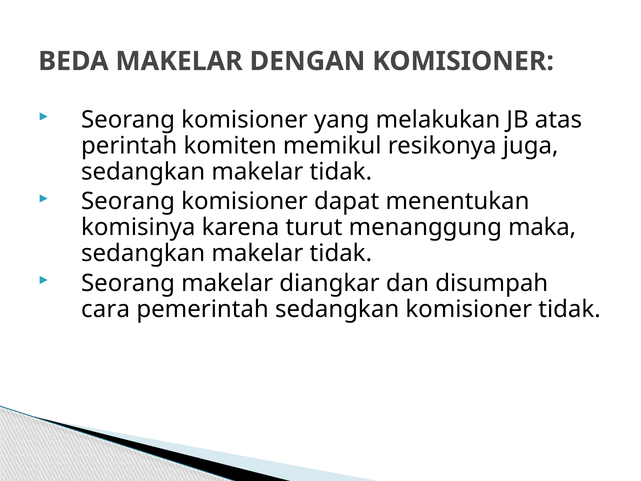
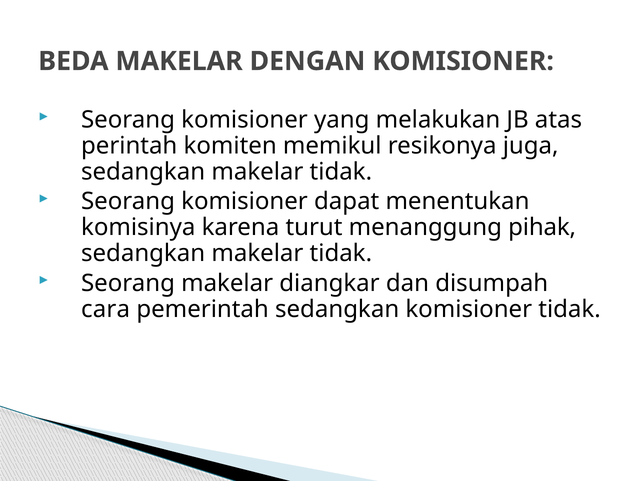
maka: maka -> pihak
